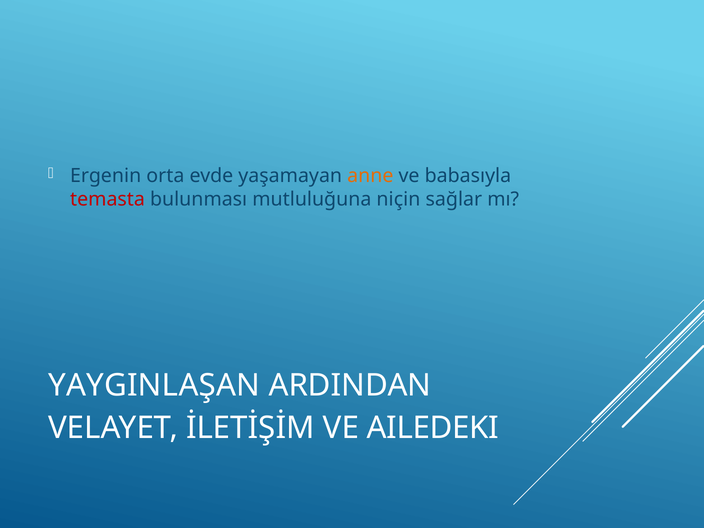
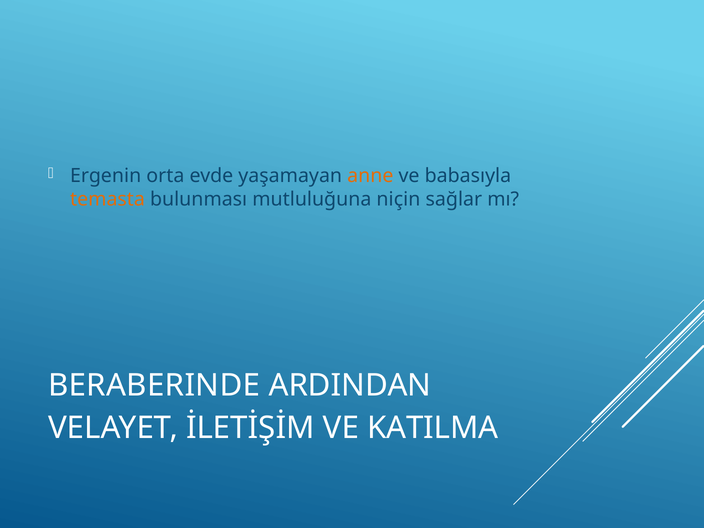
temasta colour: red -> orange
YAYGINLAŞAN: YAYGINLAŞAN -> BERABERINDE
AILEDEKI: AILEDEKI -> KATILMA
